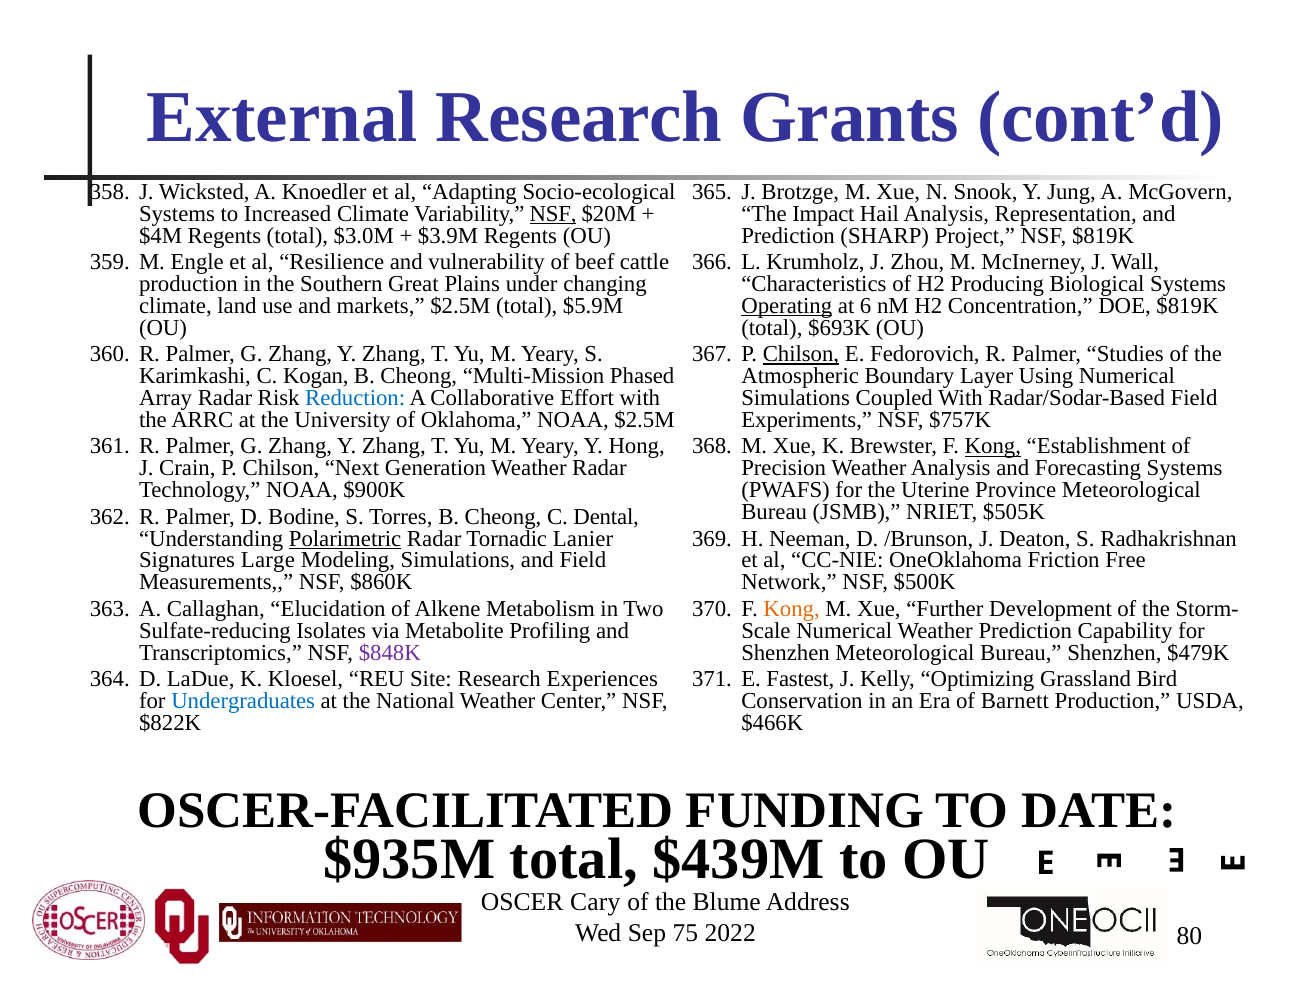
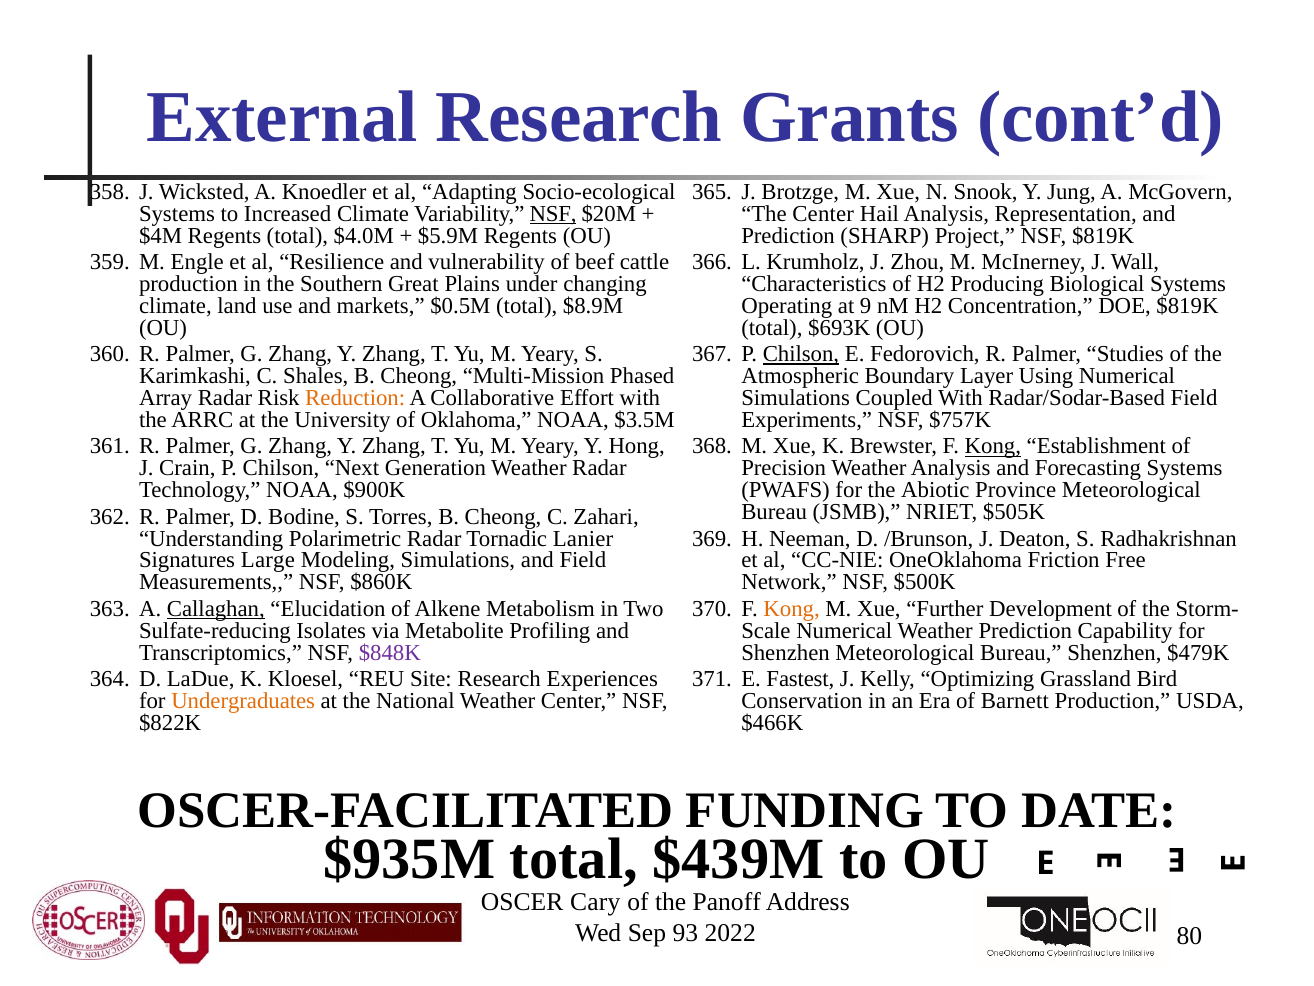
The Impact: Impact -> Center
$3.0M: $3.0M -> $4.0M
$3.9M: $3.9M -> $5.9M
markets $2.5M: $2.5M -> $0.5M
$5.9M: $5.9M -> $8.9M
Operating underline: present -> none
6: 6 -> 9
Kogan: Kogan -> Shales
Reduction colour: blue -> orange
NOAA $2.5M: $2.5M -> $3.5M
Uterine: Uterine -> Abiotic
Dental: Dental -> Zahari
Polarimetric underline: present -> none
Callaghan underline: none -> present
Undergraduates colour: blue -> orange
Blume: Blume -> Panoff
75: 75 -> 93
